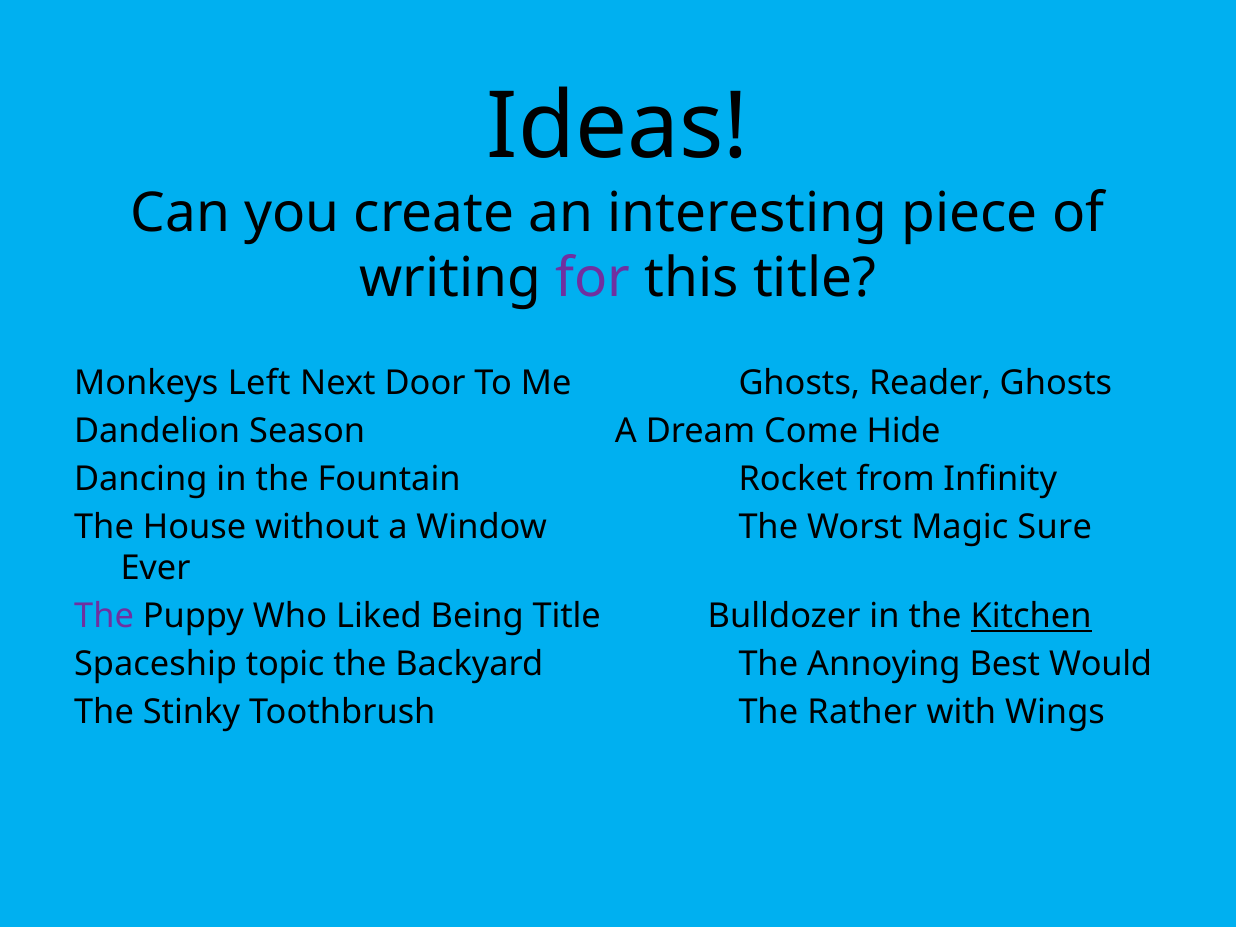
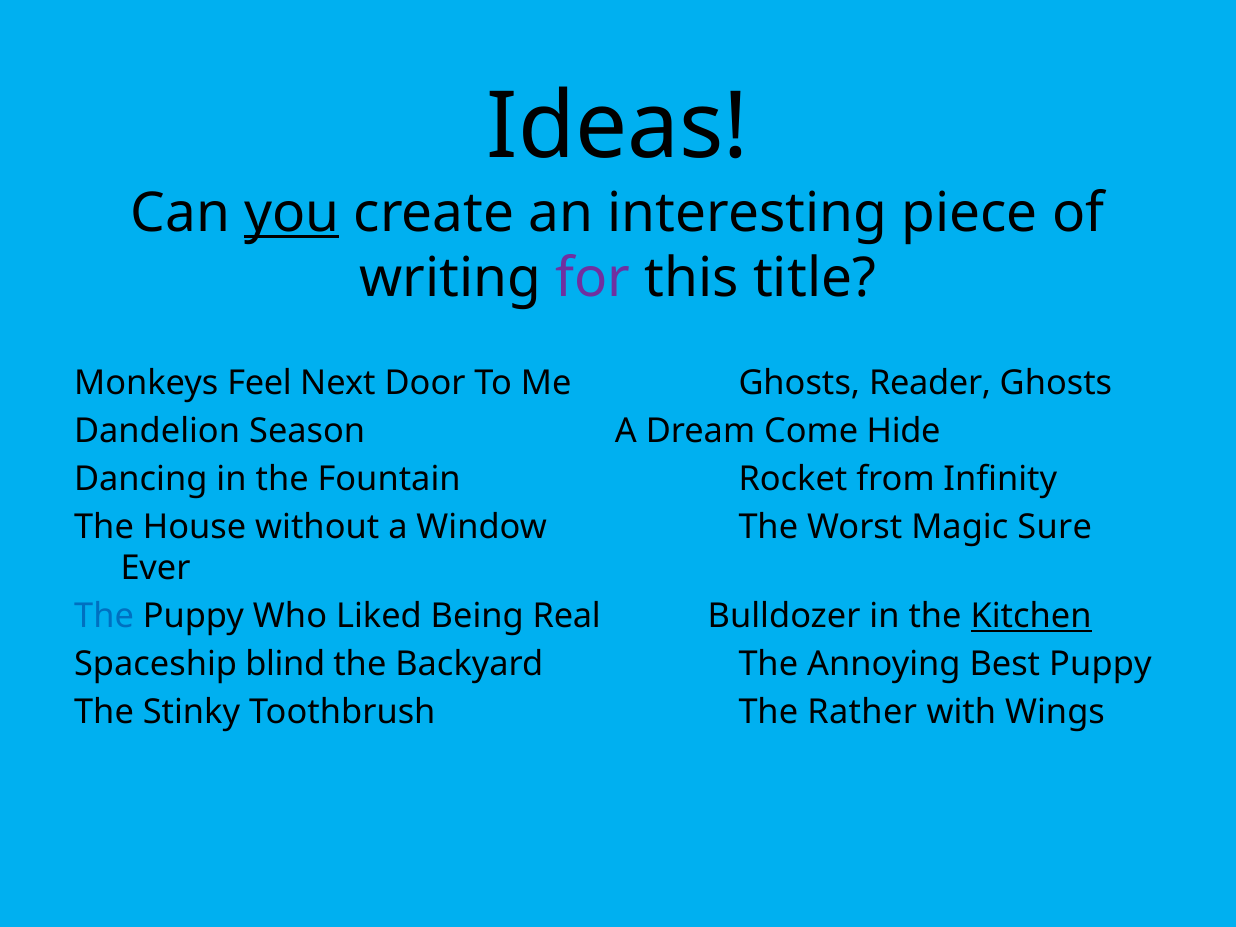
you underline: none -> present
Left: Left -> Feel
The at (104, 616) colour: purple -> blue
Being Title: Title -> Real
topic: topic -> blind
Best Would: Would -> Puppy
